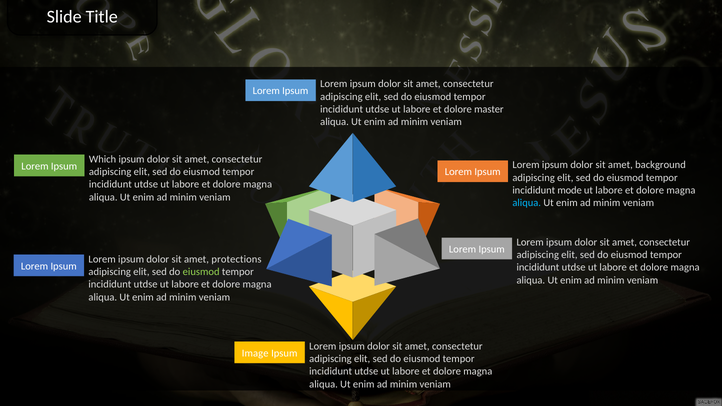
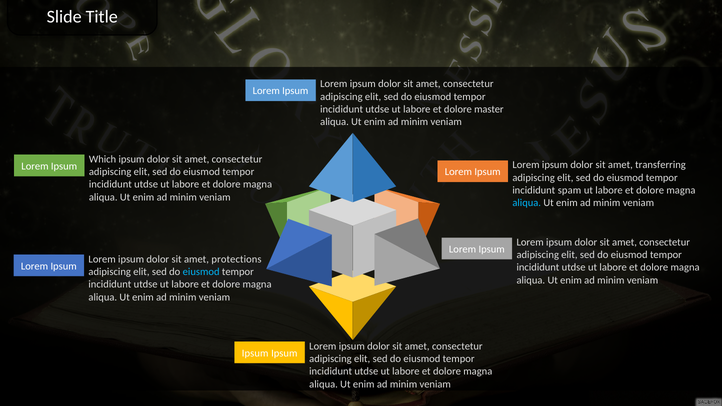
background: background -> transferring
mode: mode -> spam
eiusmod at (201, 272) colour: light green -> light blue
Image at (255, 353): Image -> Ipsum
